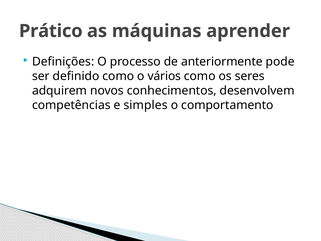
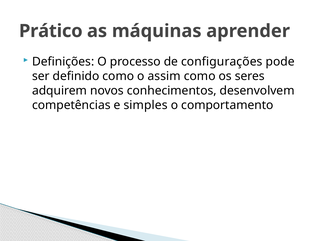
anteriormente: anteriormente -> configurações
vários: vários -> assim
